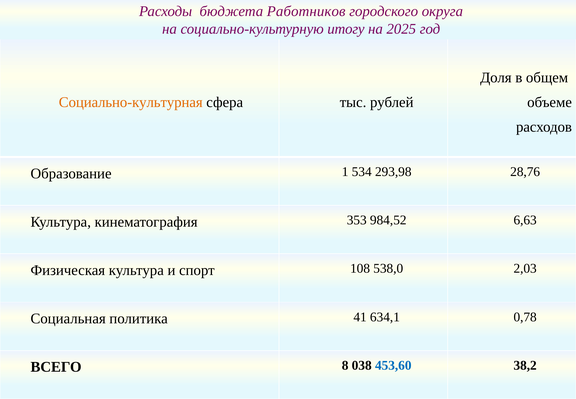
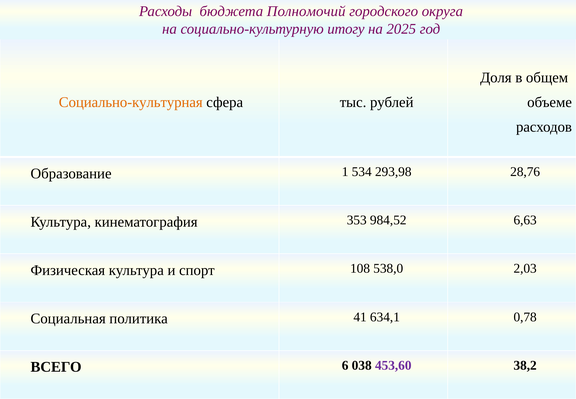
Работников: Работников -> Полномочий
8: 8 -> 6
453,60 colour: blue -> purple
